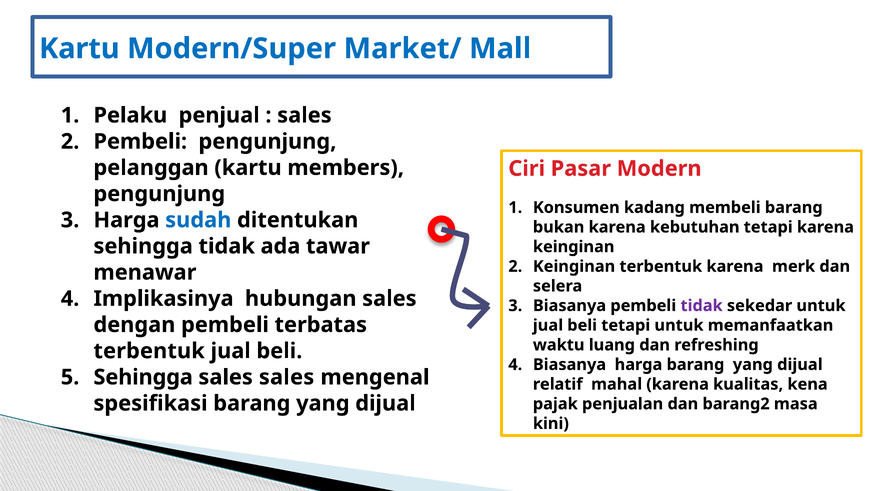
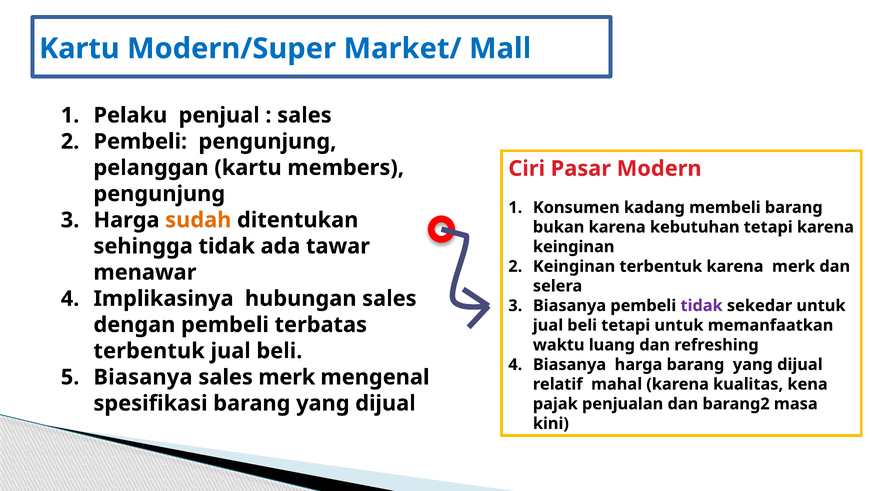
sudah colour: blue -> orange
Sehingga at (143, 377): Sehingga -> Biasanya
sales sales: sales -> merk
